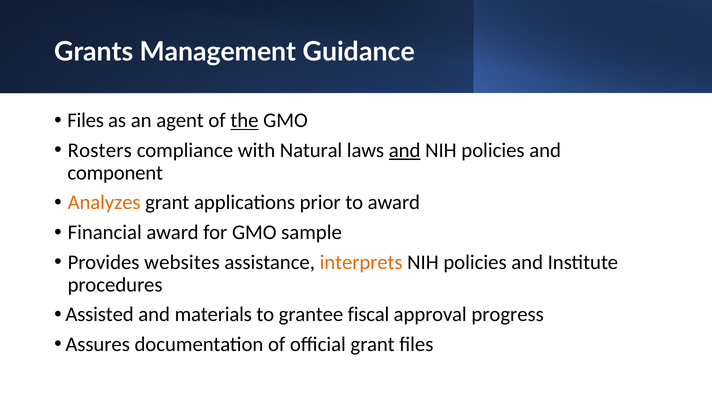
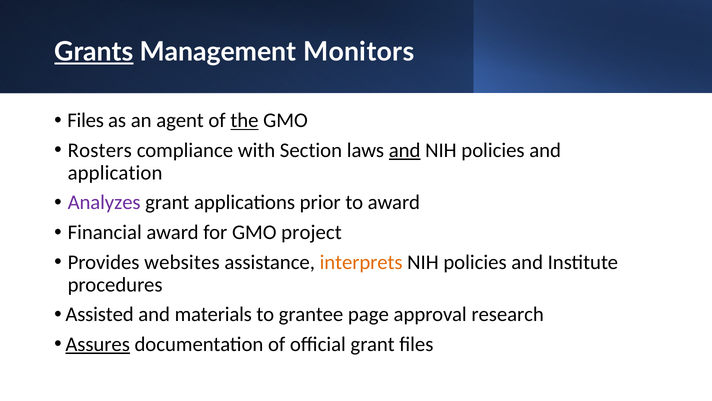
Grants underline: none -> present
Guidance: Guidance -> Monitors
Natural: Natural -> Section
component: component -> application
Analyzes colour: orange -> purple
sample: sample -> project
fiscal: fiscal -> page
progress: progress -> research
Assures underline: none -> present
